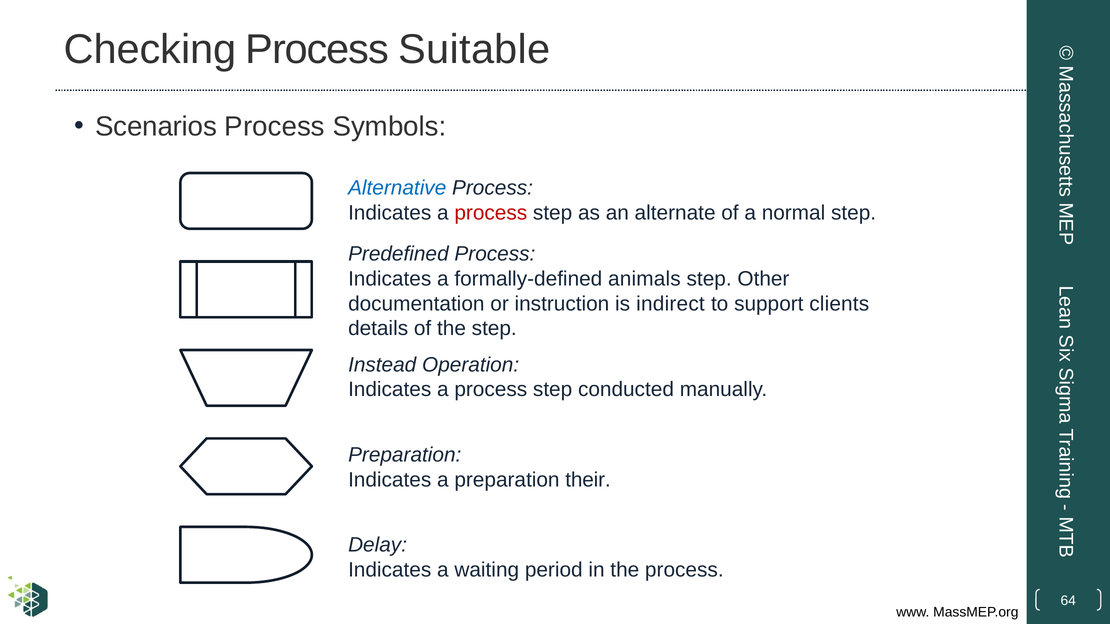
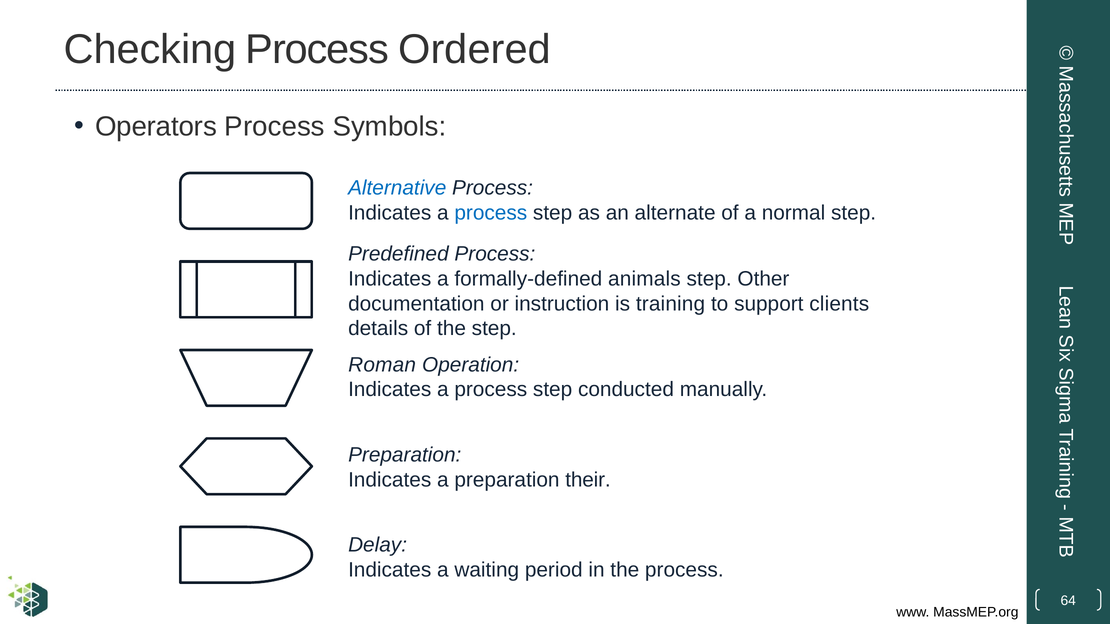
Suitable: Suitable -> Ordered
Scenarios: Scenarios -> Operators
process at (491, 213) colour: red -> blue
indirect: indirect -> training
Instead: Instead -> Roman
